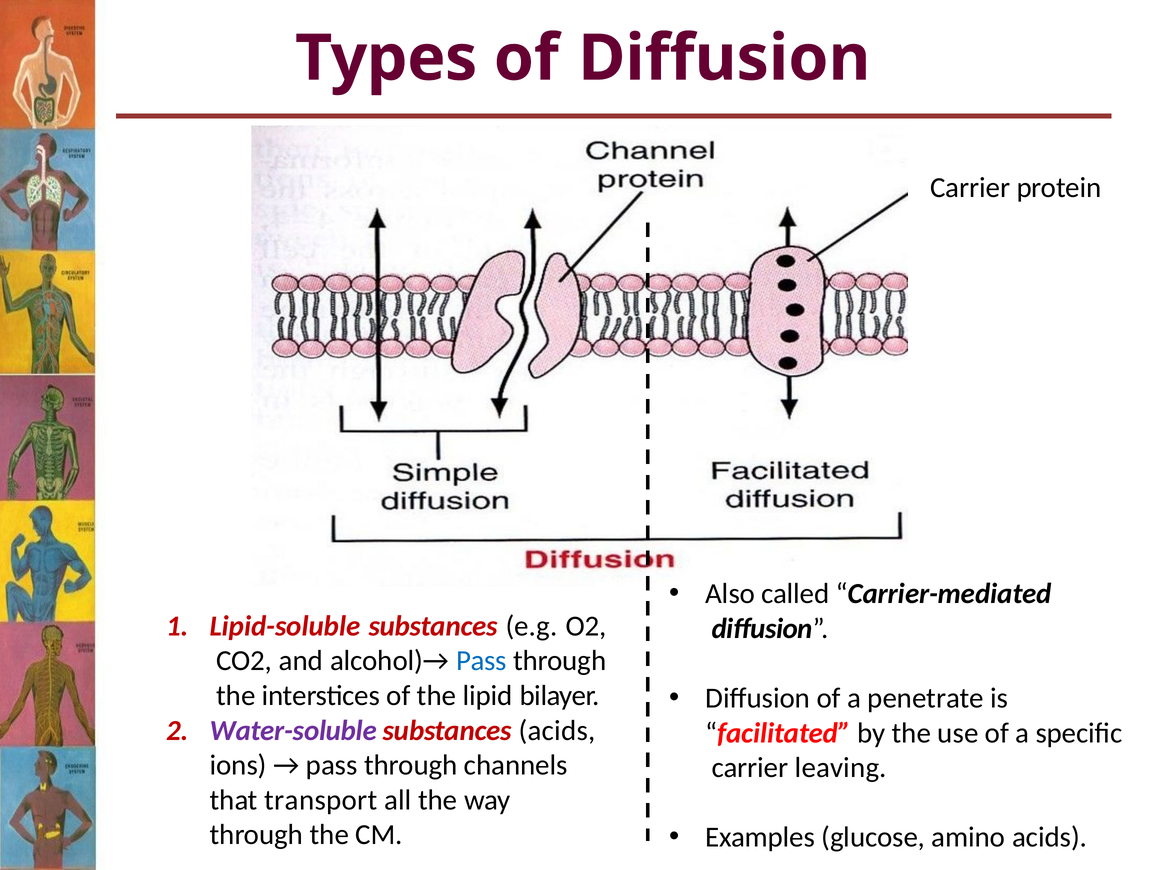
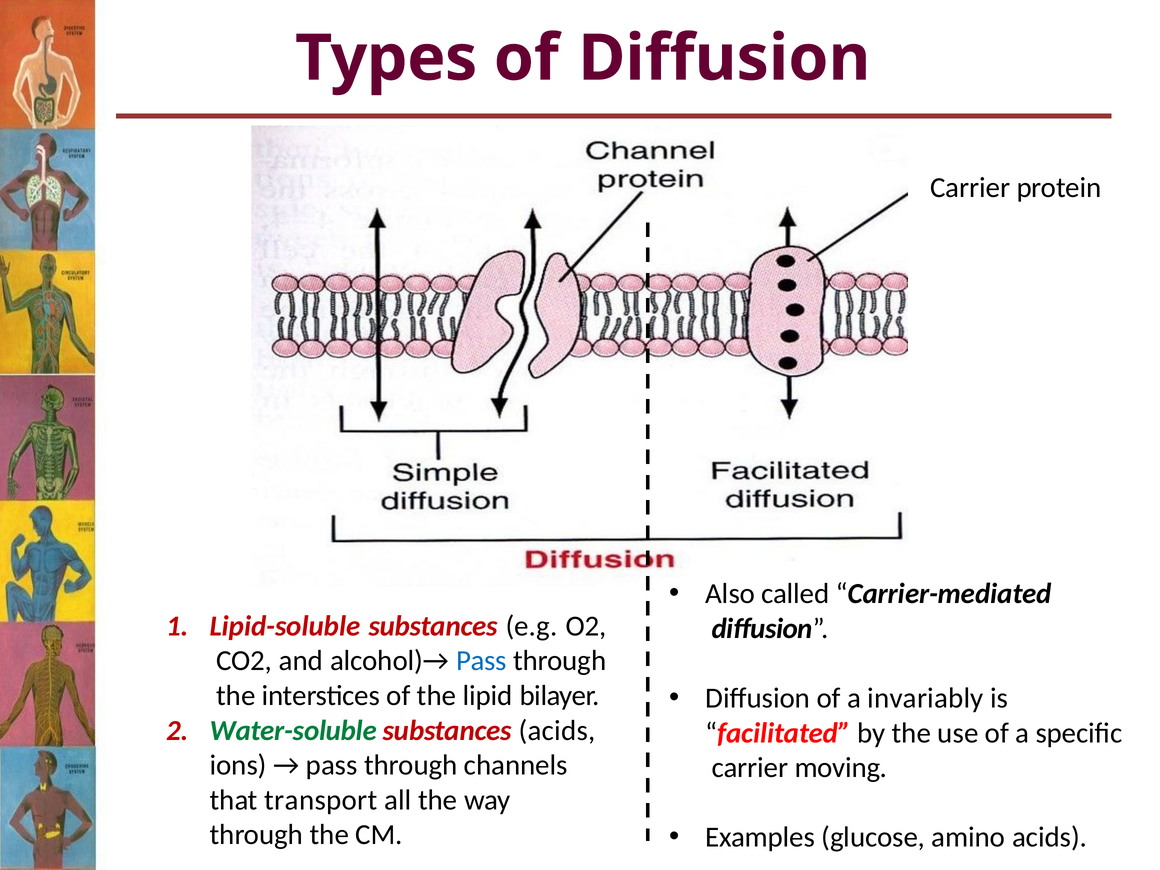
penetrate: penetrate -> invariably
Water-soluble colour: purple -> green
leaving: leaving -> moving
